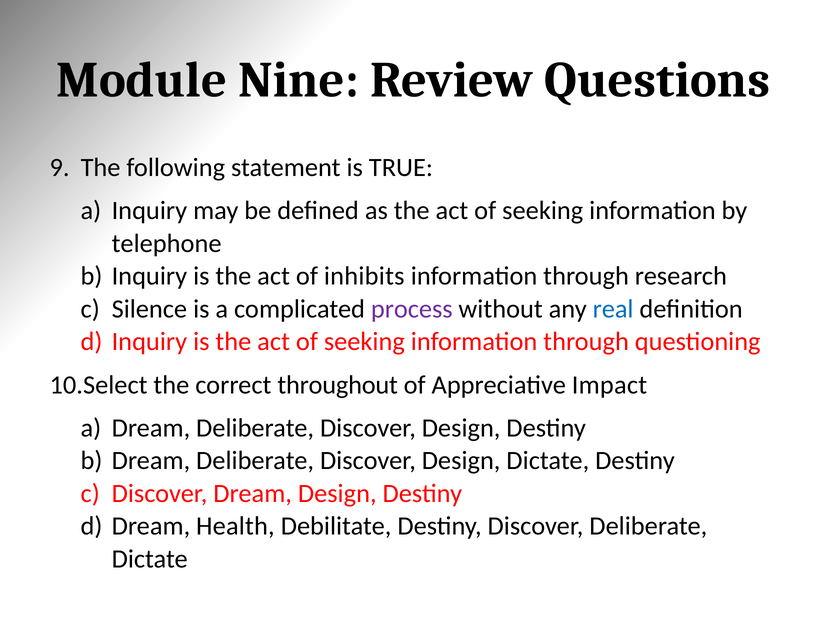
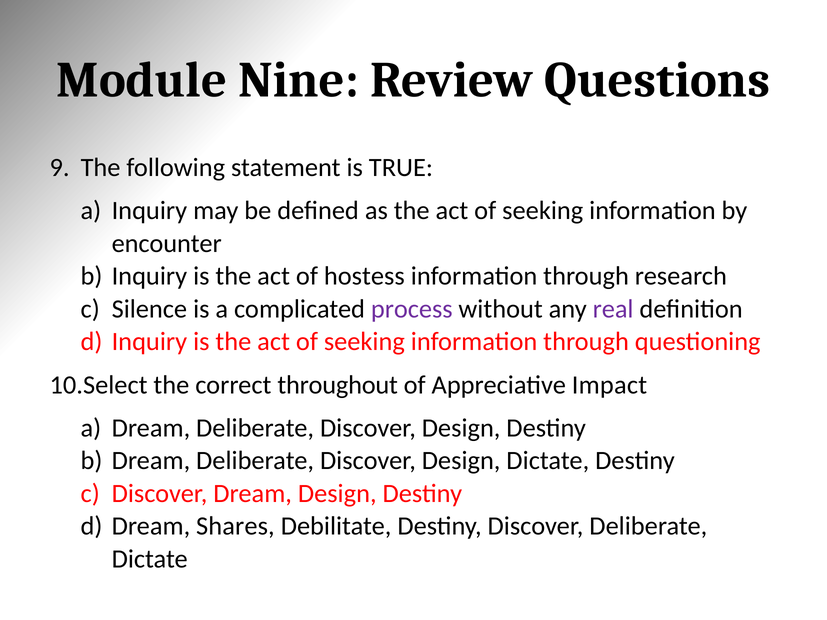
telephone: telephone -> encounter
inhibits: inhibits -> hostess
real colour: blue -> purple
Health: Health -> Shares
